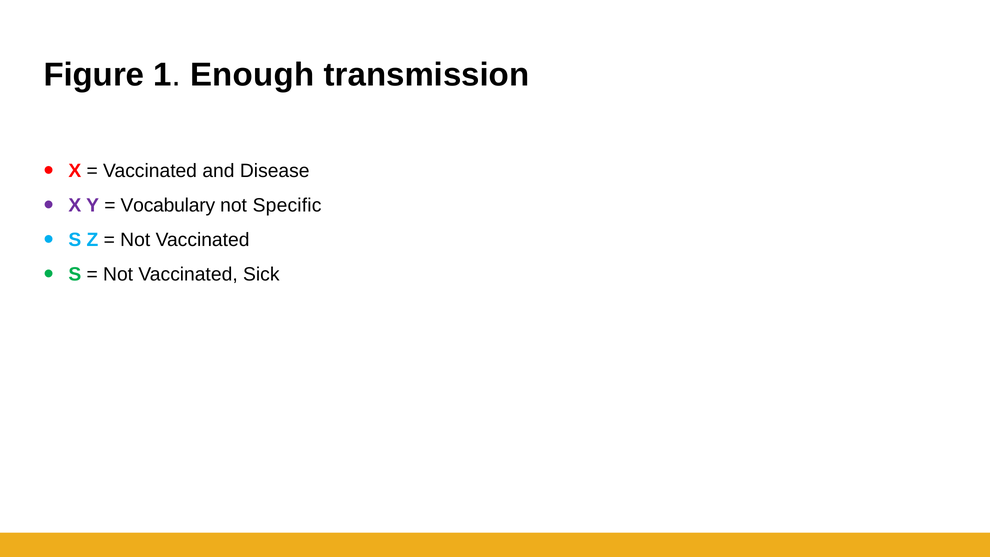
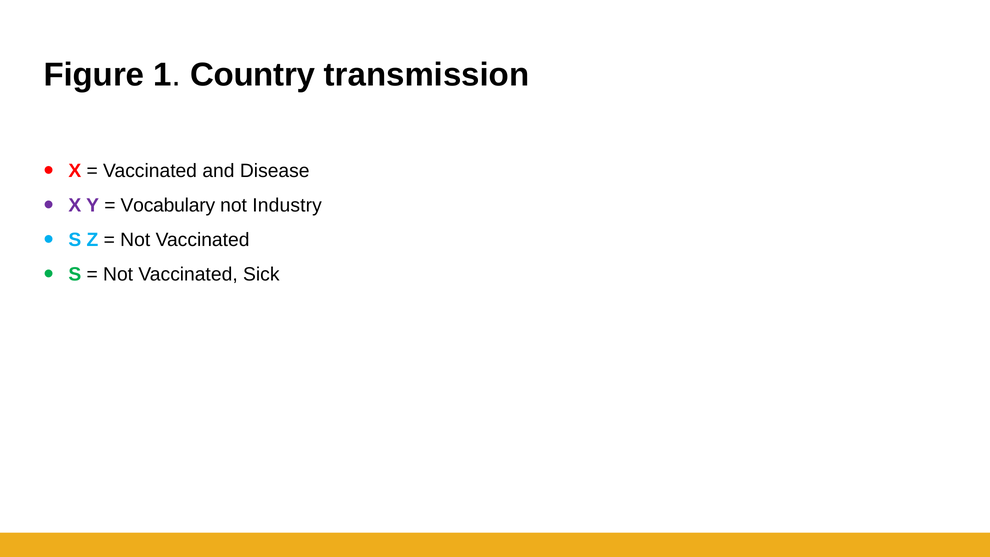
Enough: Enough -> Country
Specific: Specific -> Industry
